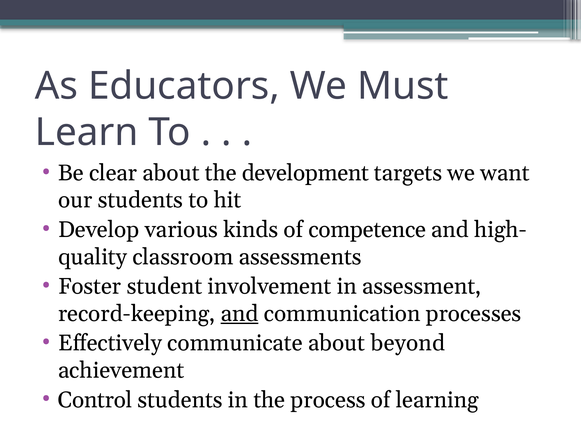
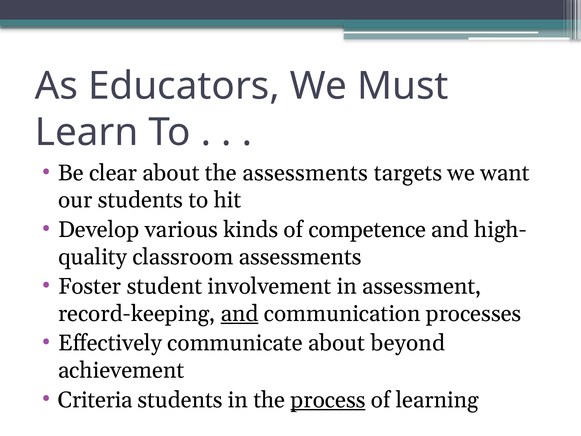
the development: development -> assessments
Control: Control -> Criteria
process underline: none -> present
